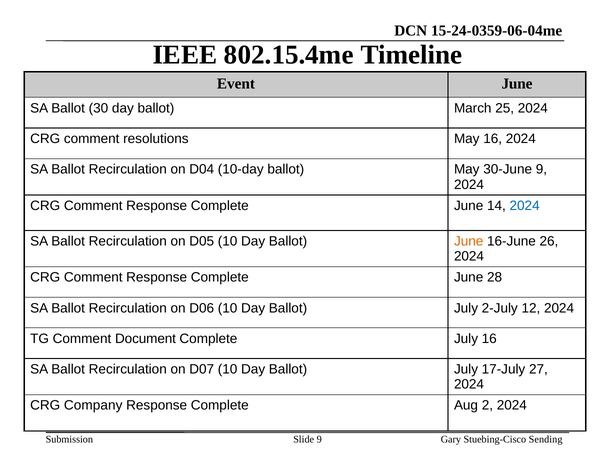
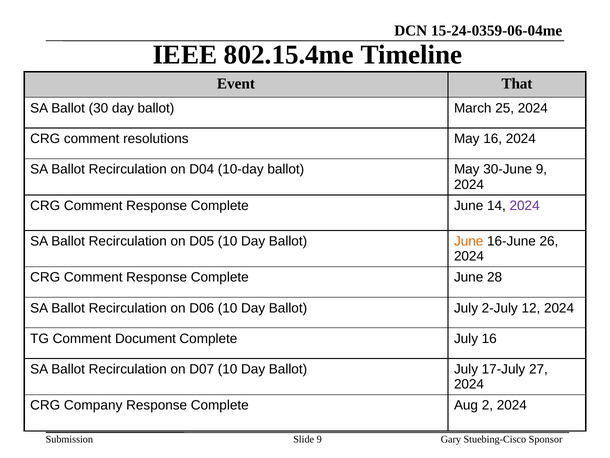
Event June: June -> That
2024 at (525, 206) colour: blue -> purple
Sending: Sending -> Sponsor
